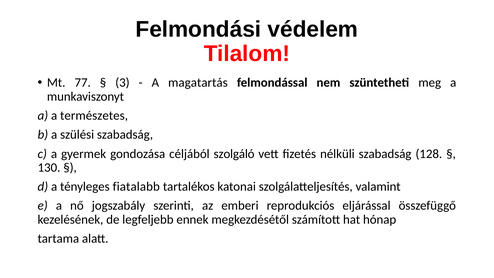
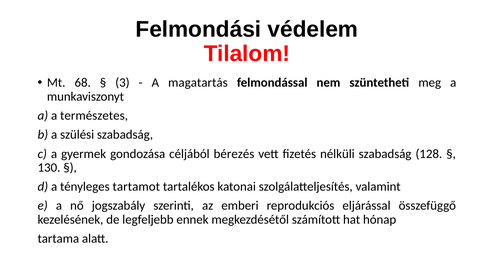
77: 77 -> 68
szolgáló: szolgáló -> bérezés
fiatalabb: fiatalabb -> tartamot
